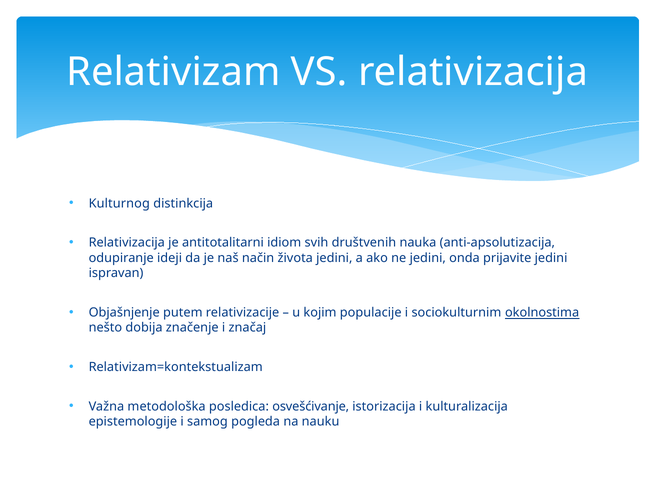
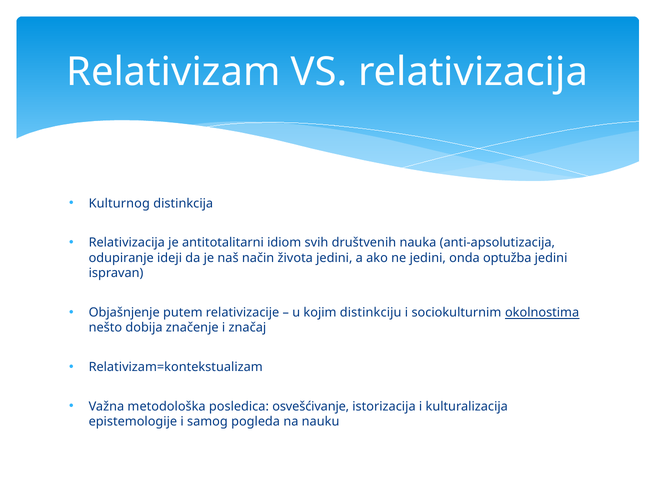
prijavite: prijavite -> optužba
populacije: populacije -> distinkciju
